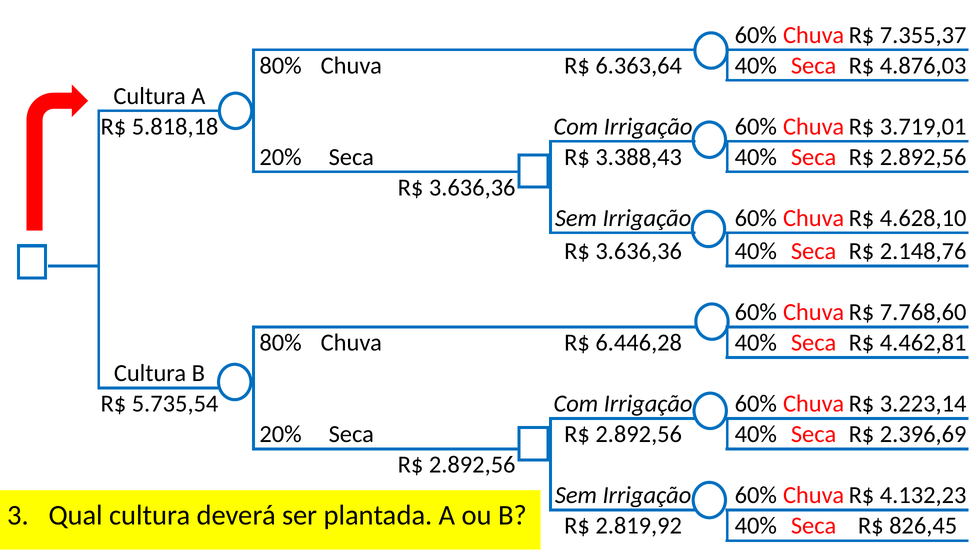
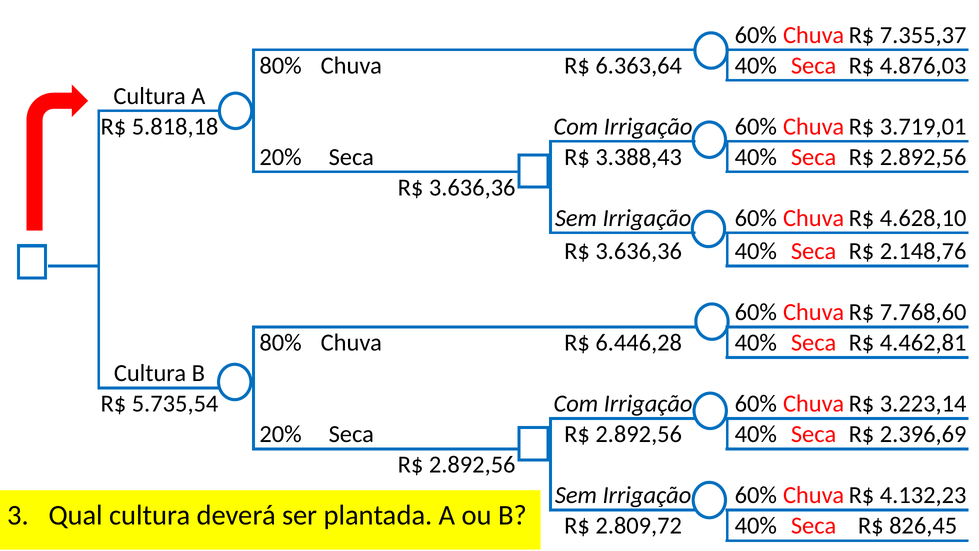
2.819,92: 2.819,92 -> 2.809,72
